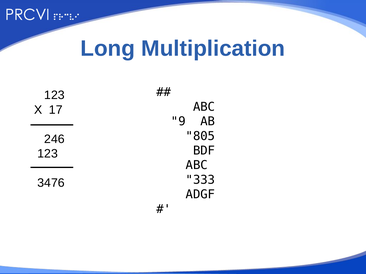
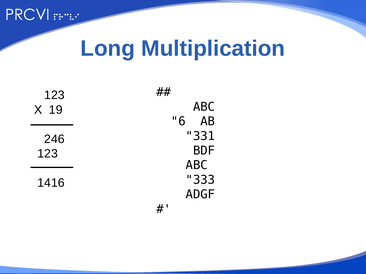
17: 17 -> 19
9: 9 -> 6
805: 805 -> 331
3476: 3476 -> 1416
